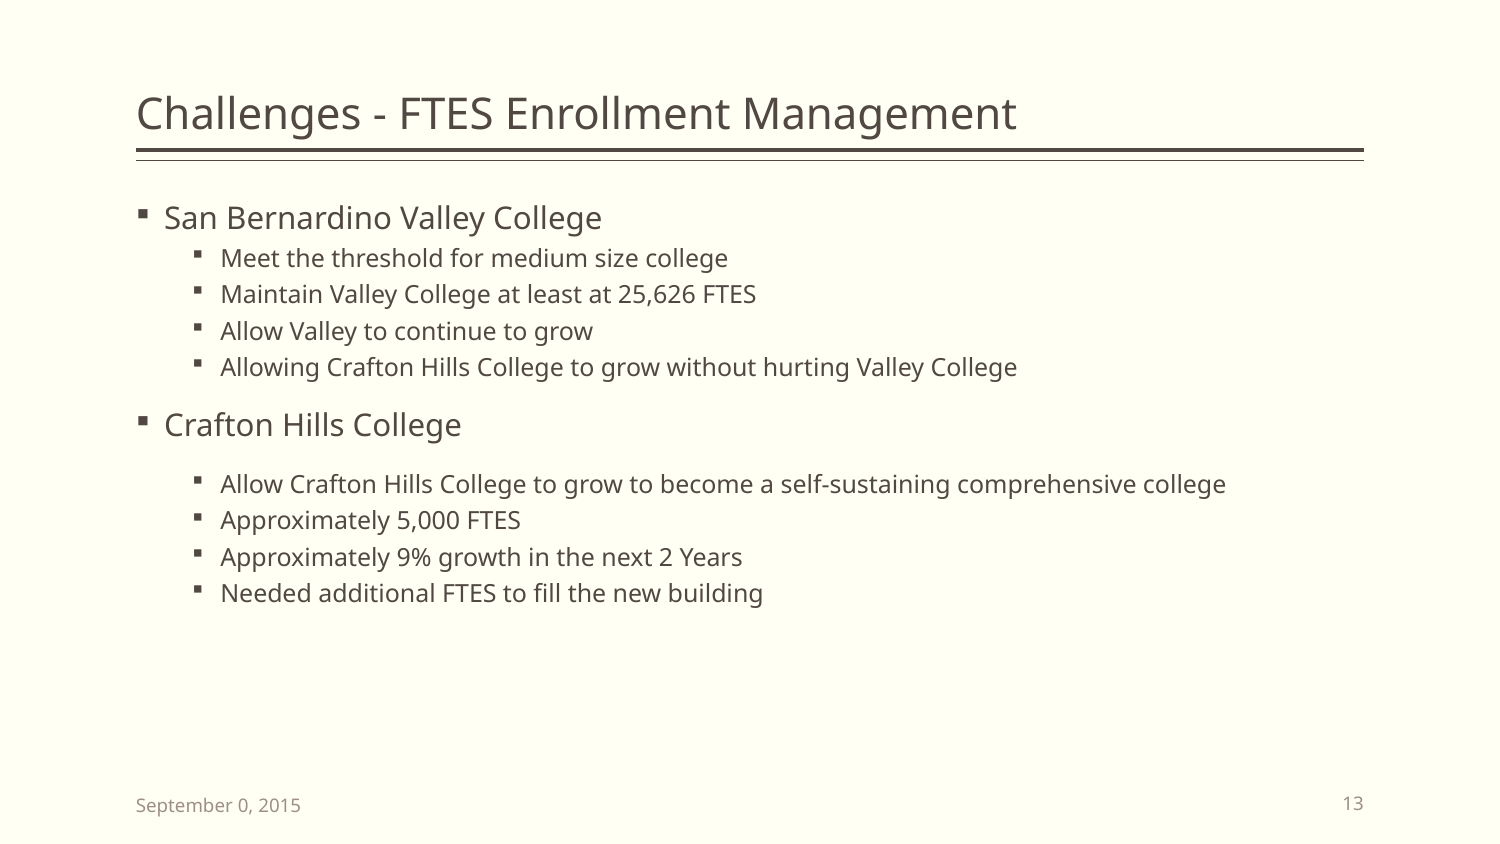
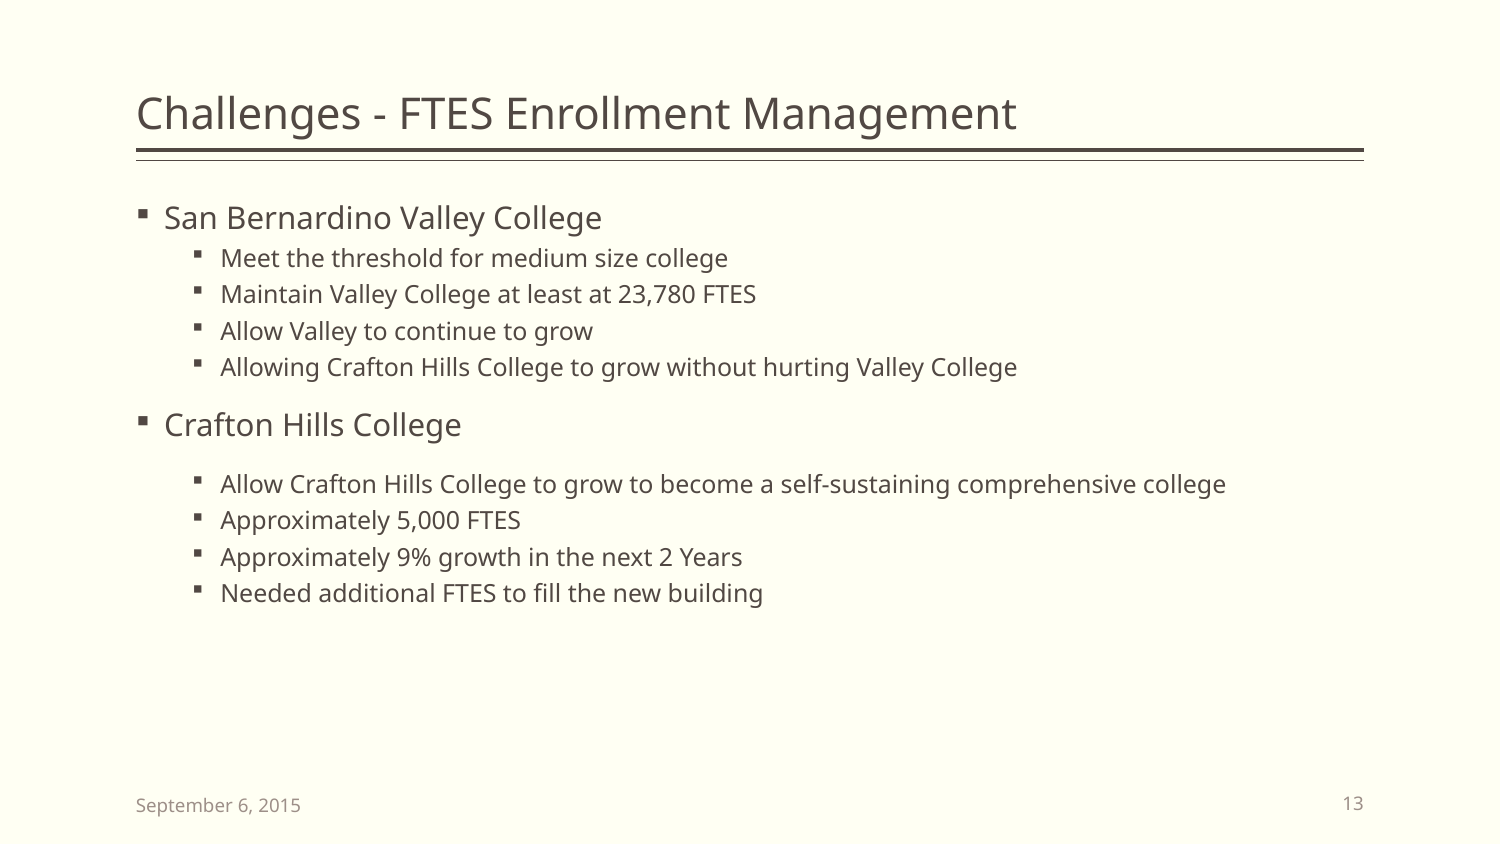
25,626: 25,626 -> 23,780
0: 0 -> 6
